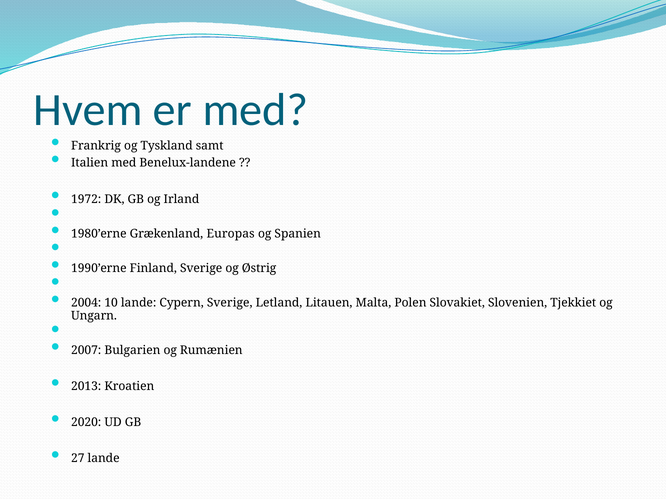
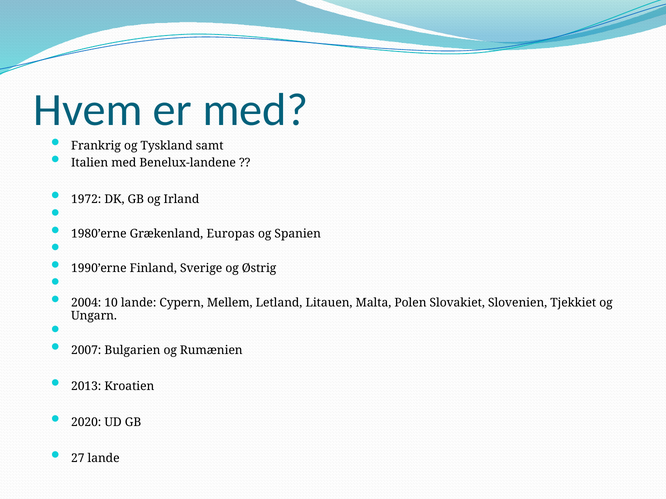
Cypern Sverige: Sverige -> Mellem
